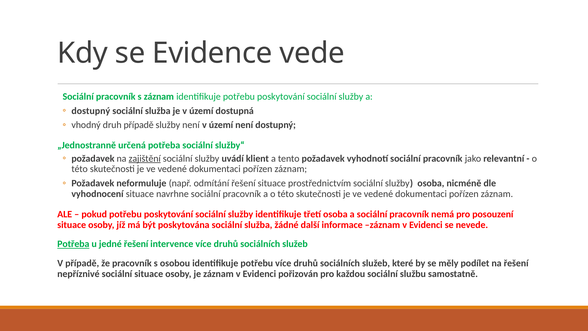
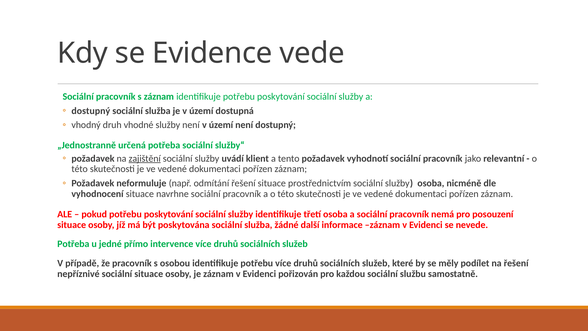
druh případě: případě -> vhodné
Potřeba at (73, 244) underline: present -> none
jedné řešení: řešení -> přímo
